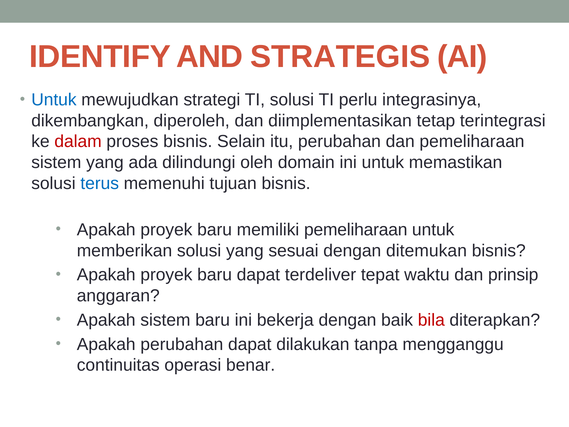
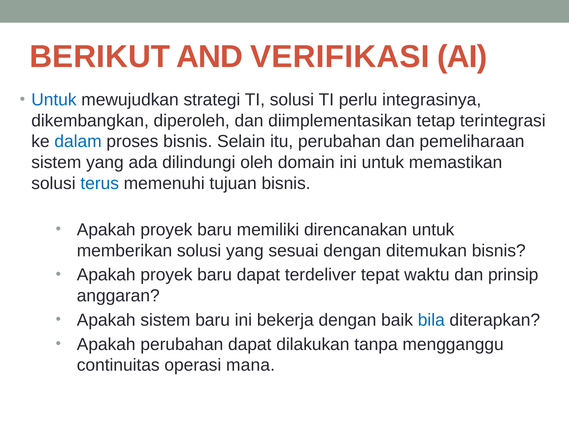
IDENTIFY: IDENTIFY -> BERIKUT
STRATEGIS: STRATEGIS -> VERIFIKASI
dalam colour: red -> blue
memiliki pemeliharaan: pemeliharaan -> direncanakan
bila colour: red -> blue
benar: benar -> mana
